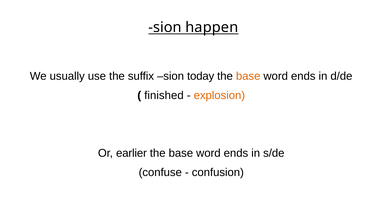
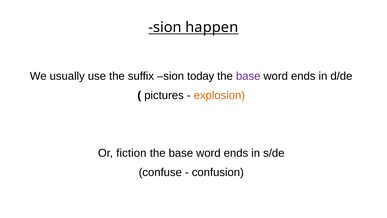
base at (248, 76) colour: orange -> purple
finished: finished -> pictures
earlier: earlier -> fiction
